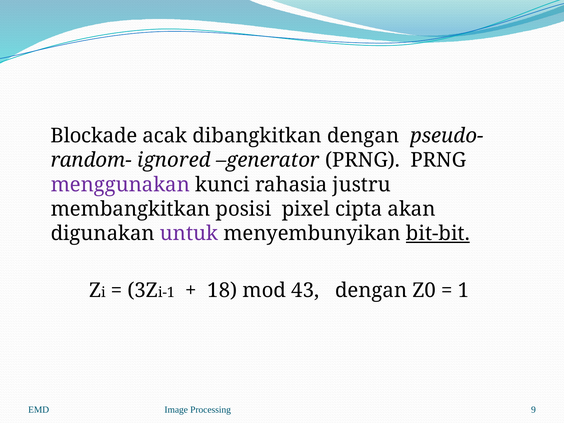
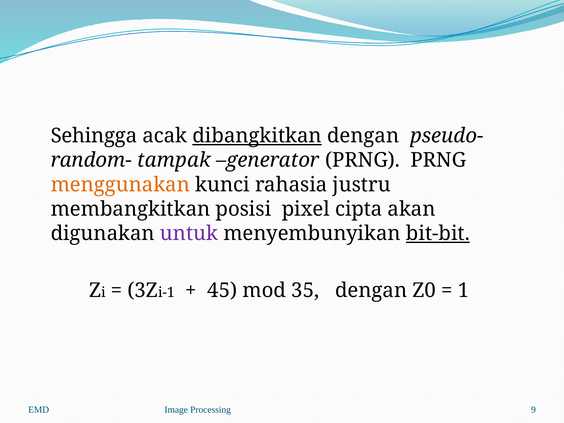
Blockade: Blockade -> Sehingga
dibangkitkan underline: none -> present
ignored: ignored -> tampak
menggunakan colour: purple -> orange
18: 18 -> 45
43: 43 -> 35
